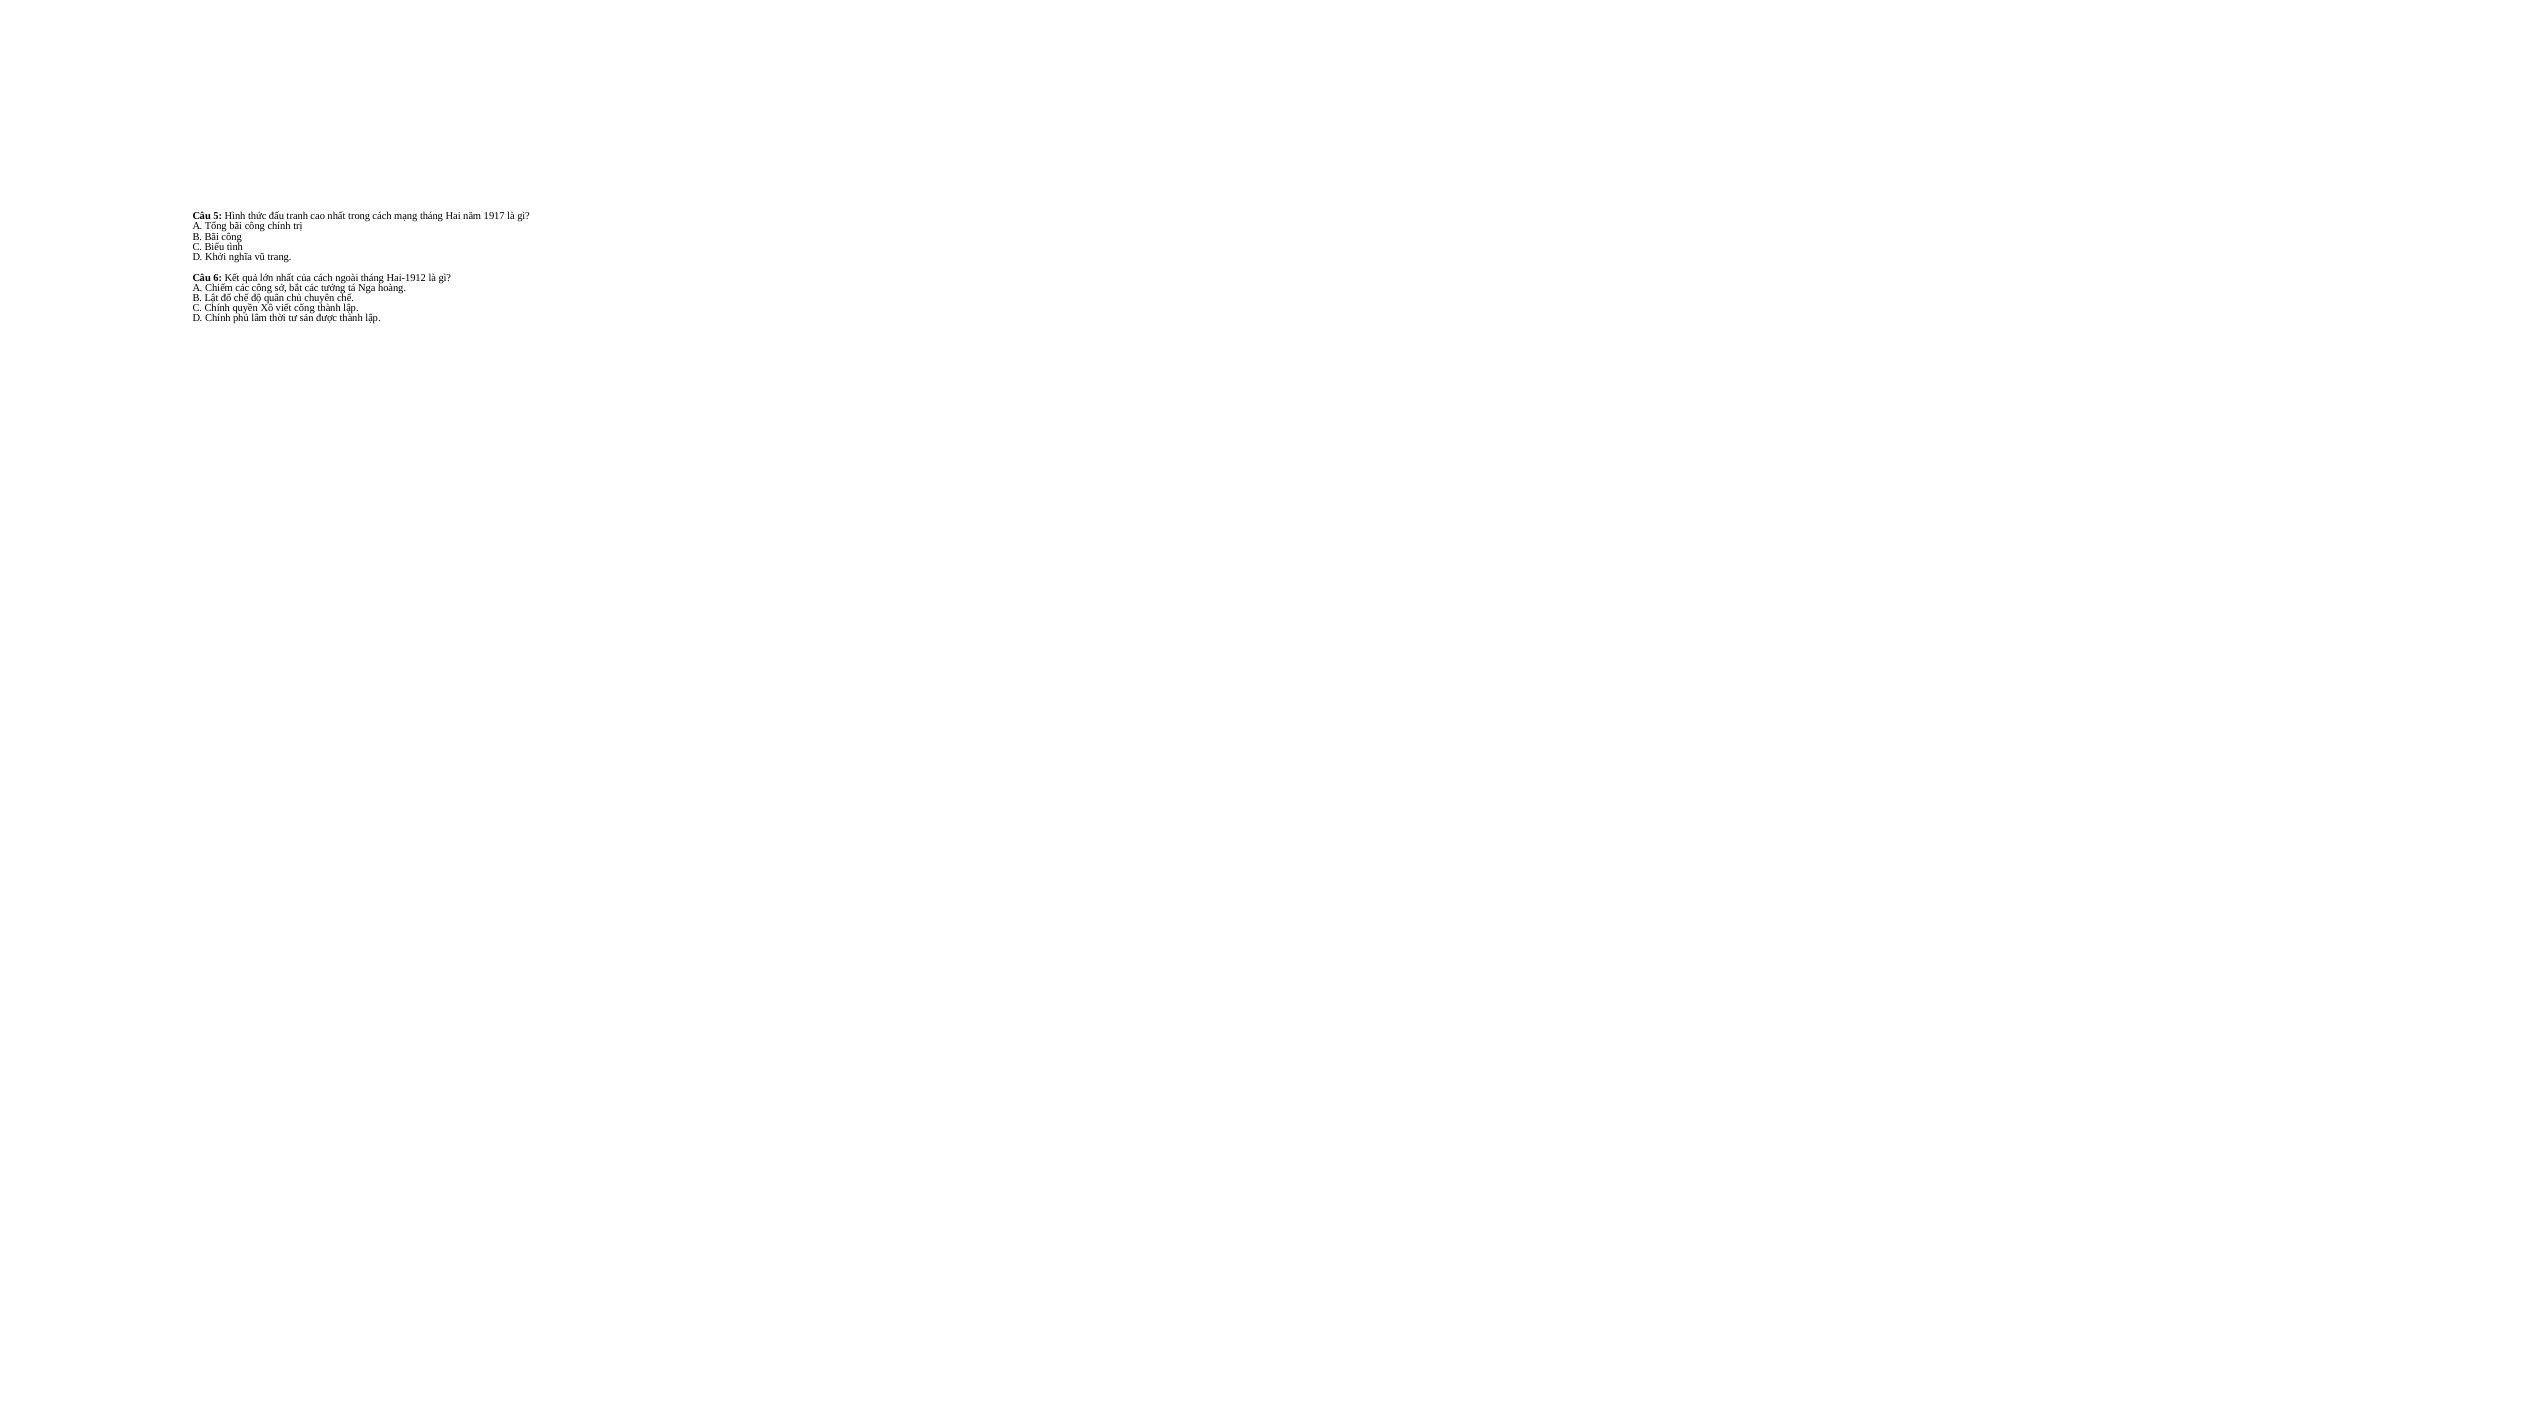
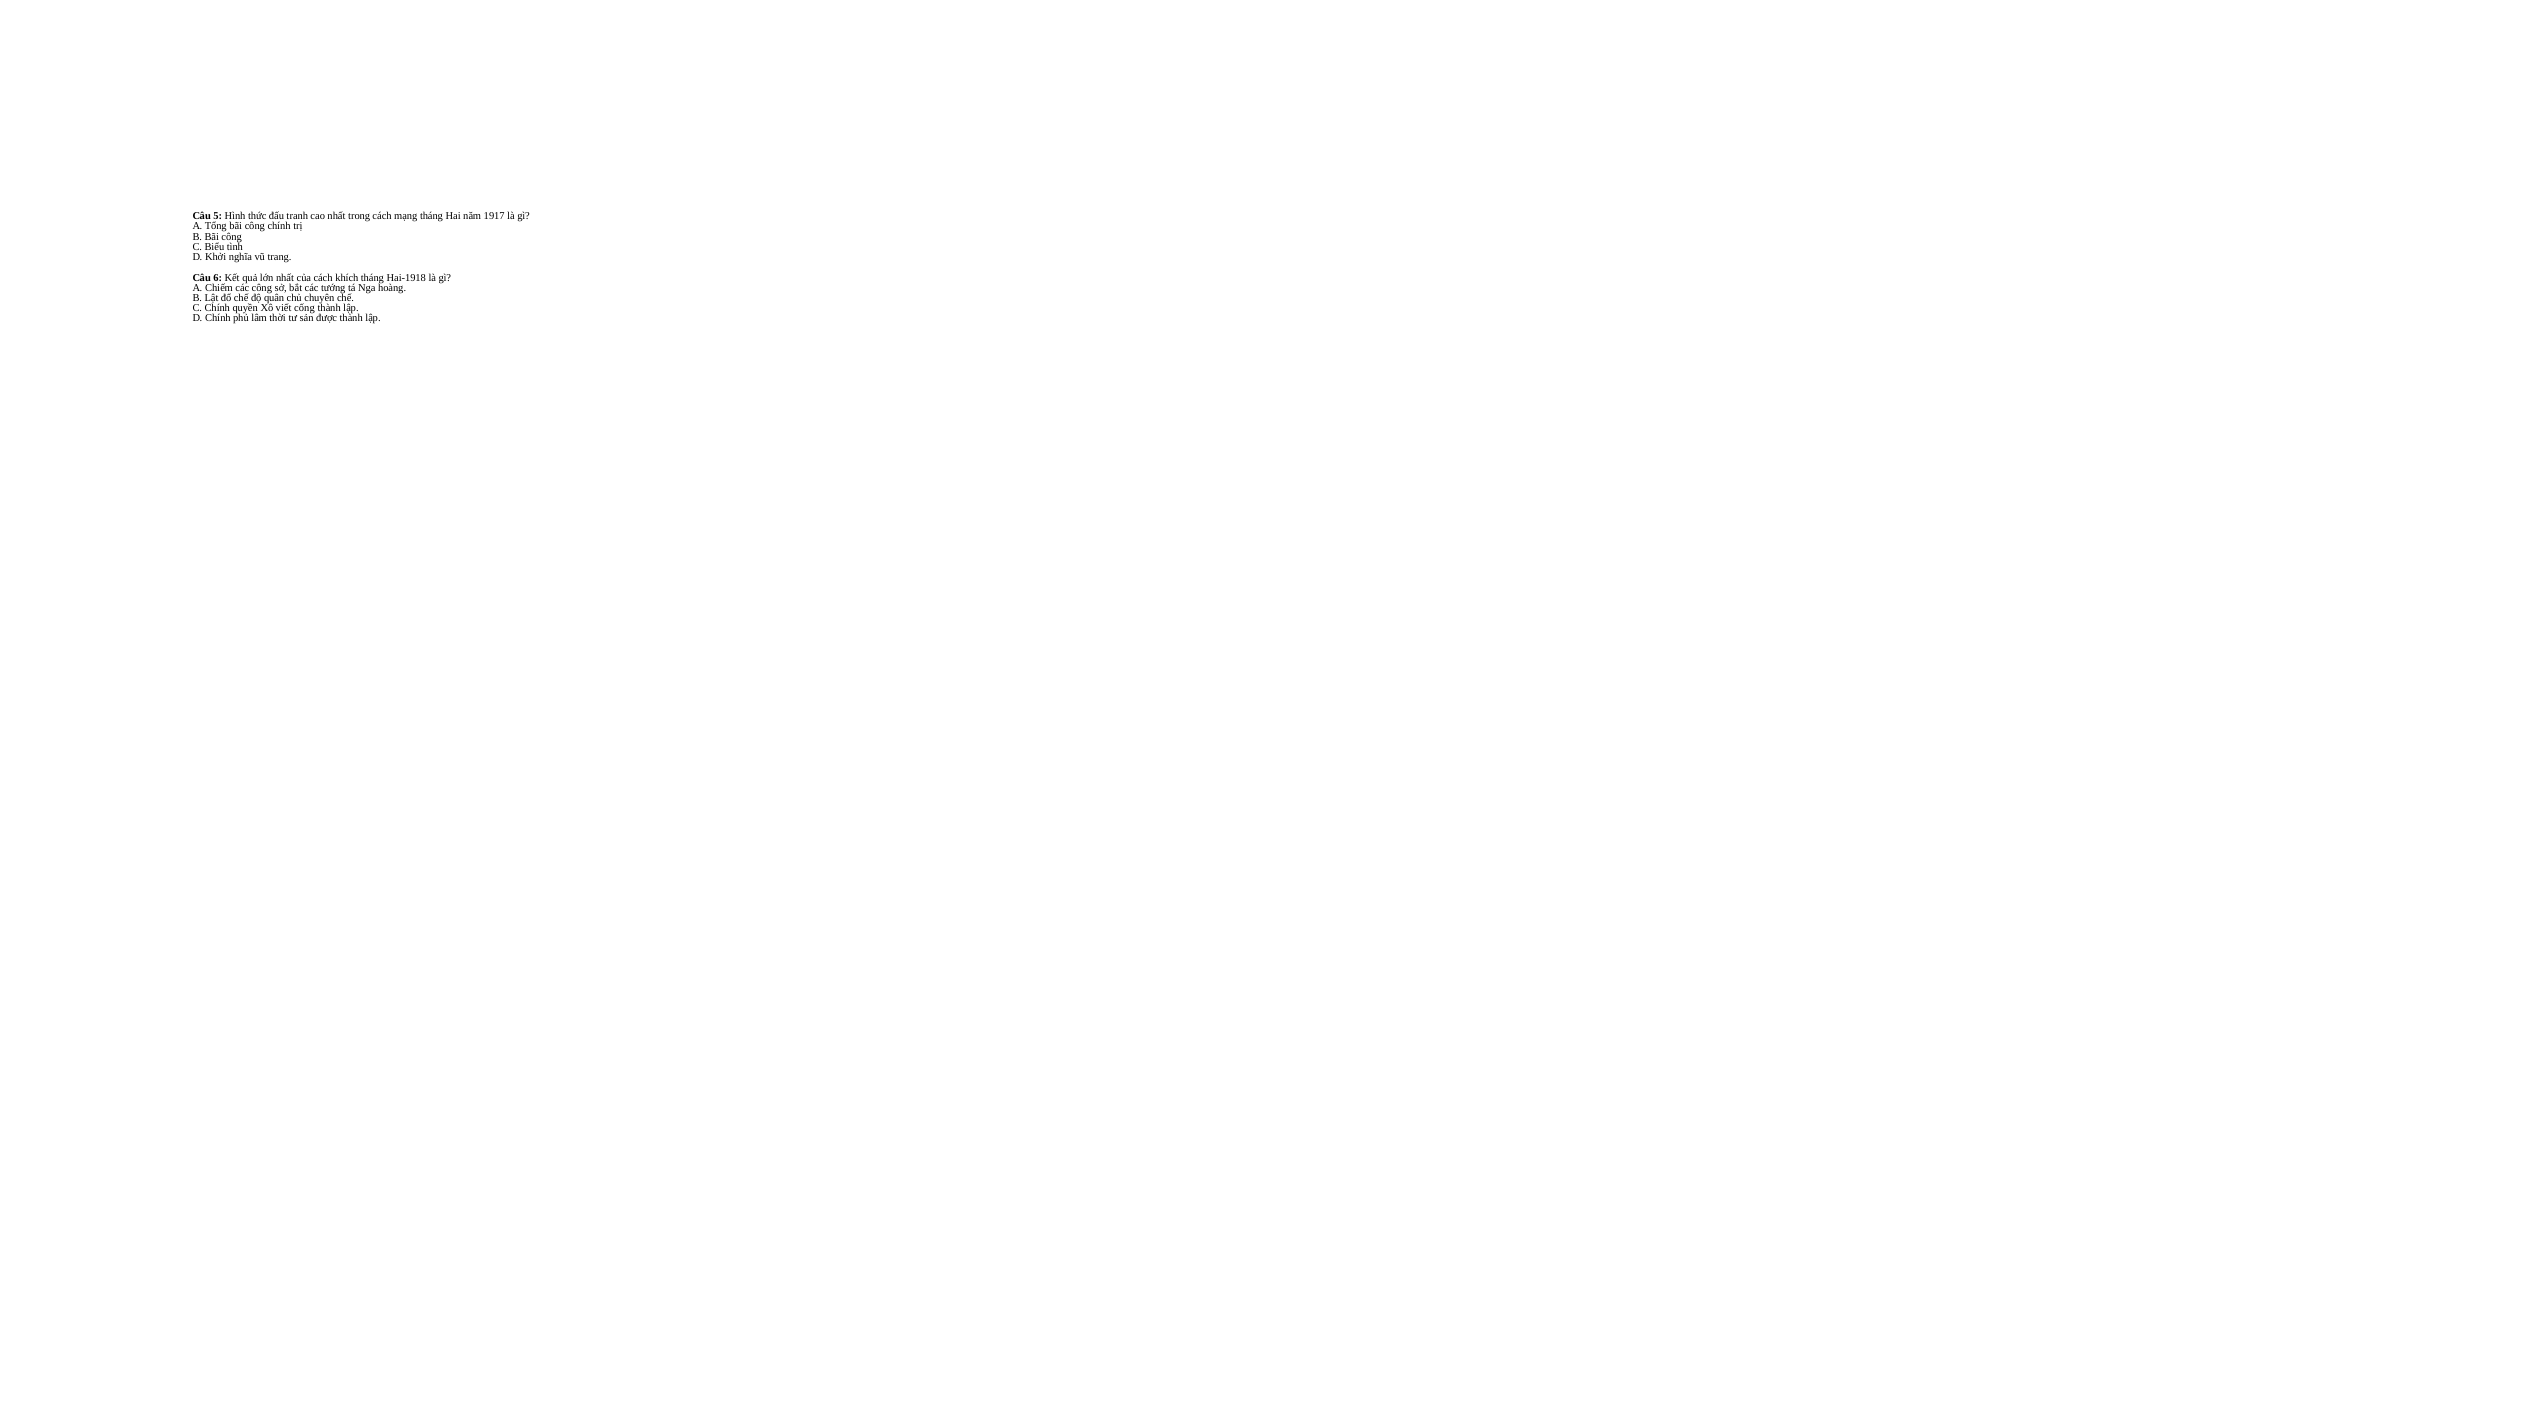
ngoài: ngoài -> khích
Hai-1912: Hai-1912 -> Hai-1918
